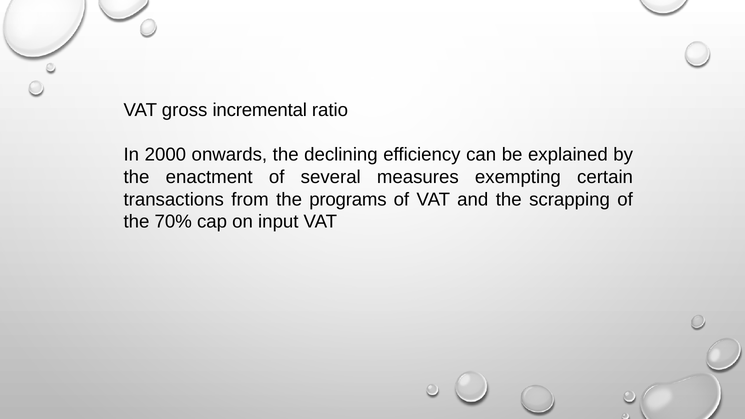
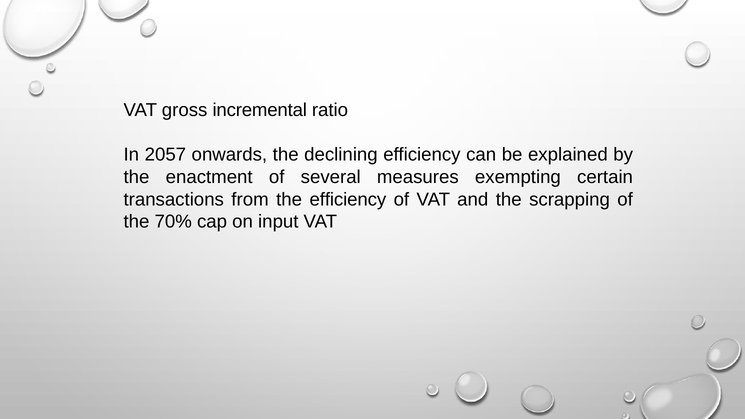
2000: 2000 -> 2057
the programs: programs -> efficiency
